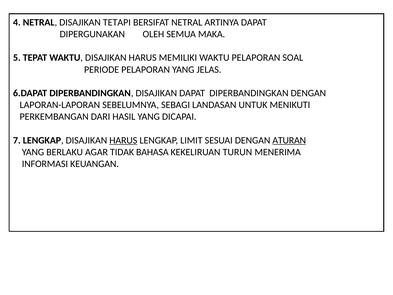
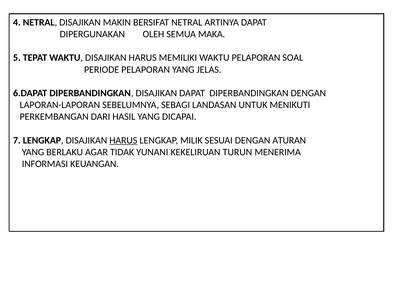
TETAPI: TETAPI -> MAKIN
LIMIT: LIMIT -> MILIK
ATURAN underline: present -> none
BAHASA: BAHASA -> YUNANI
